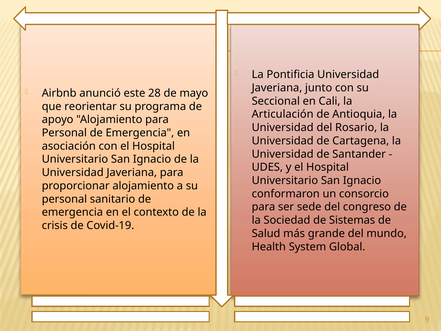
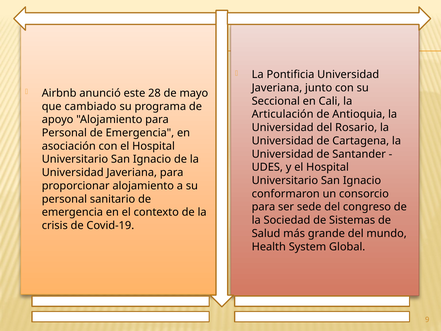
reorientar: reorientar -> cambiado
